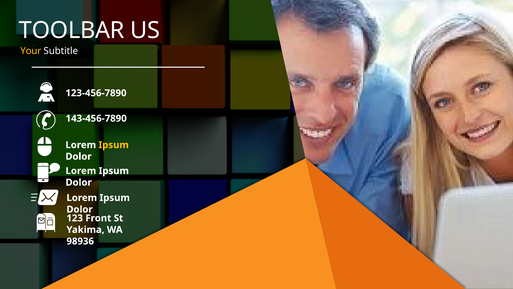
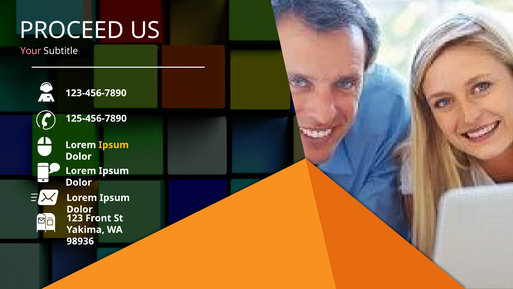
TOOLBAR: TOOLBAR -> PROCEED
Your colour: yellow -> pink
143-456-7890: 143-456-7890 -> 125-456-7890
